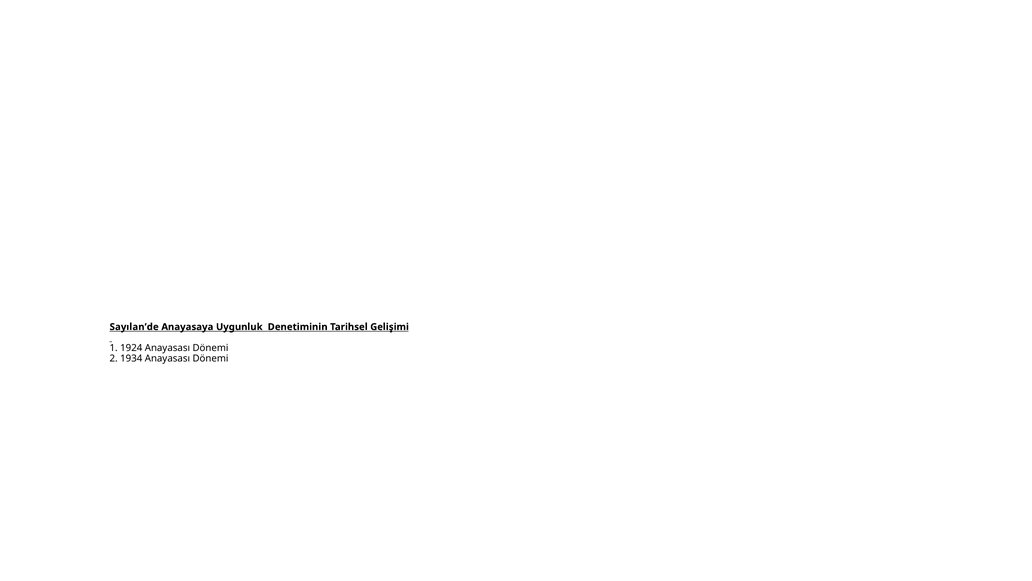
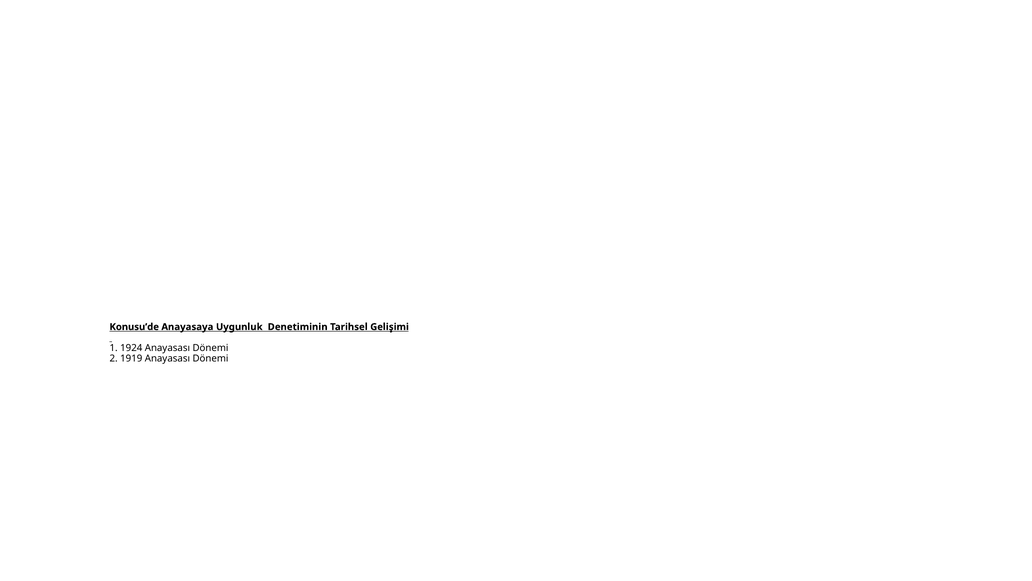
Sayılan’de: Sayılan’de -> Konusu’de
1934: 1934 -> 1919
